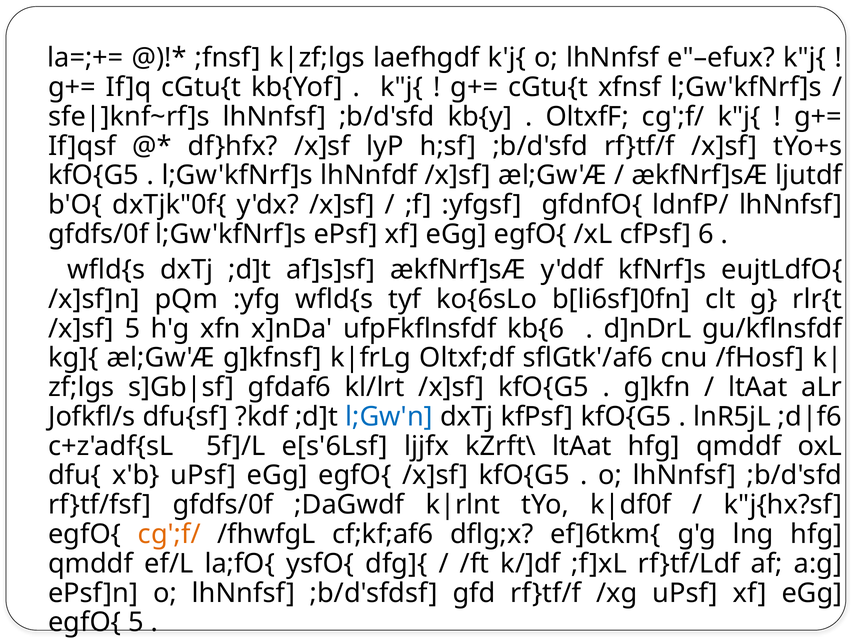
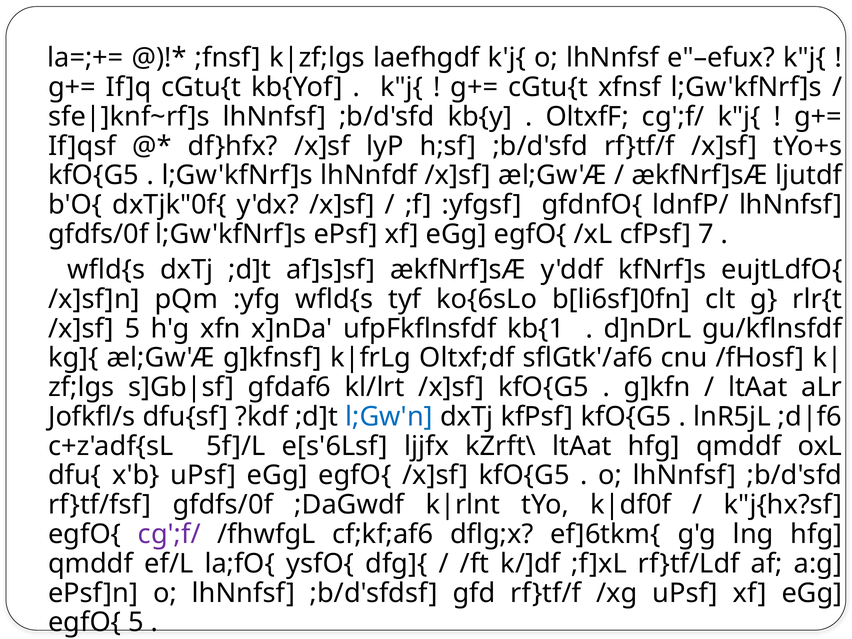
6: 6 -> 7
kb{6: kb{6 -> kb{1
cg';f/ at (169, 534) colour: orange -> purple
